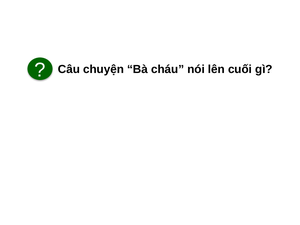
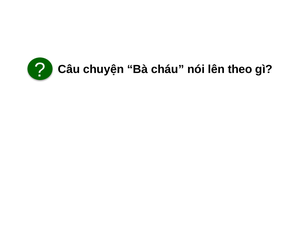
cuối: cuối -> theo
